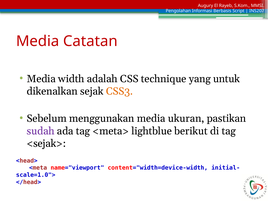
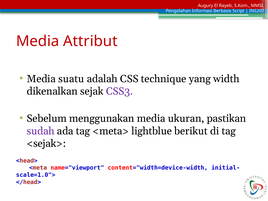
Catatan: Catatan -> Attribut
width: width -> suatu
untuk: untuk -> width
CSS3 colour: orange -> purple
